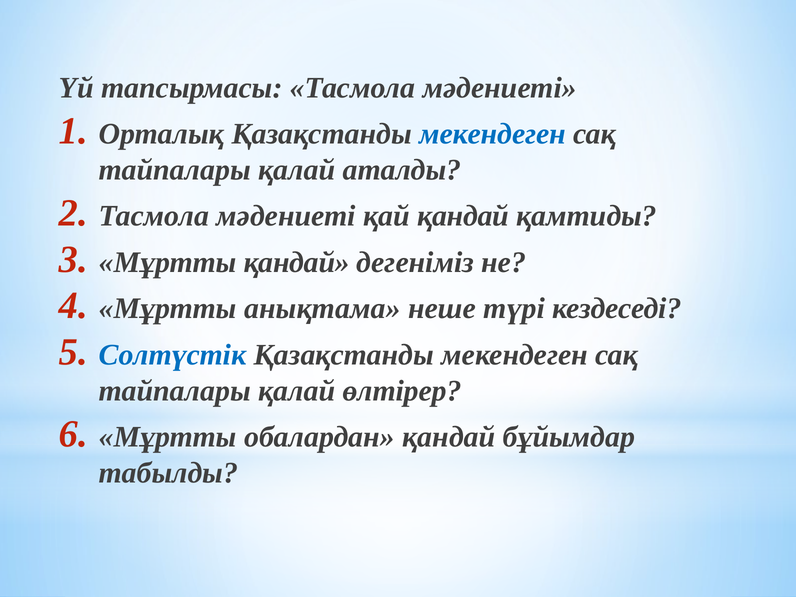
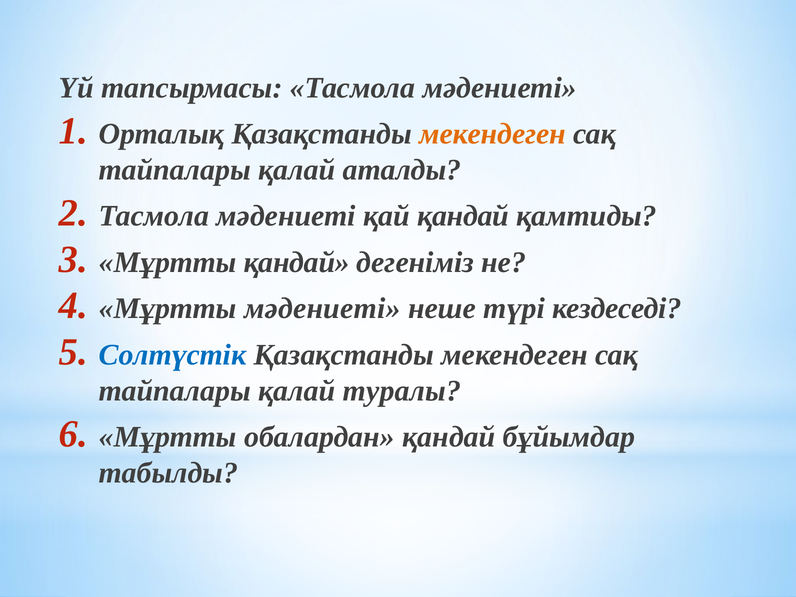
мекендеген at (493, 134) colour: blue -> orange
Мұртты анықтама: анықтама -> мәдениеті
өлтірер: өлтірер -> туралы
